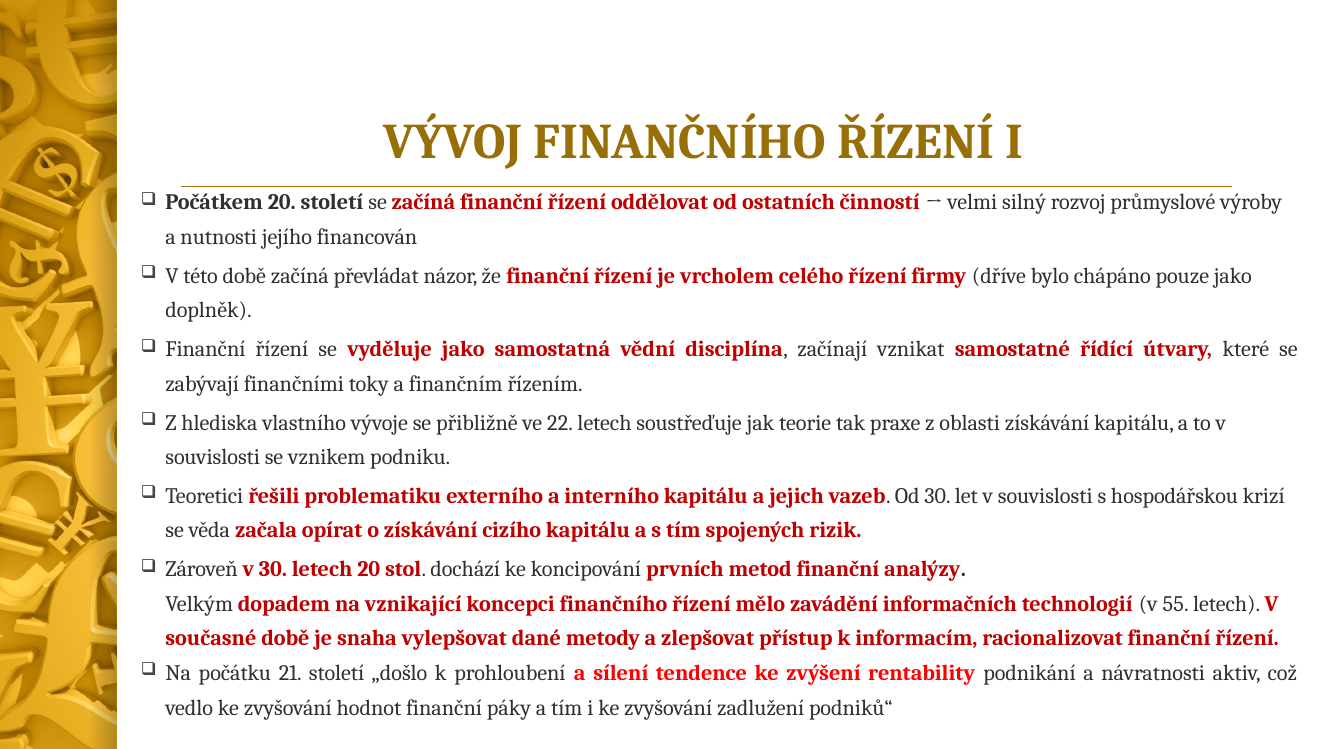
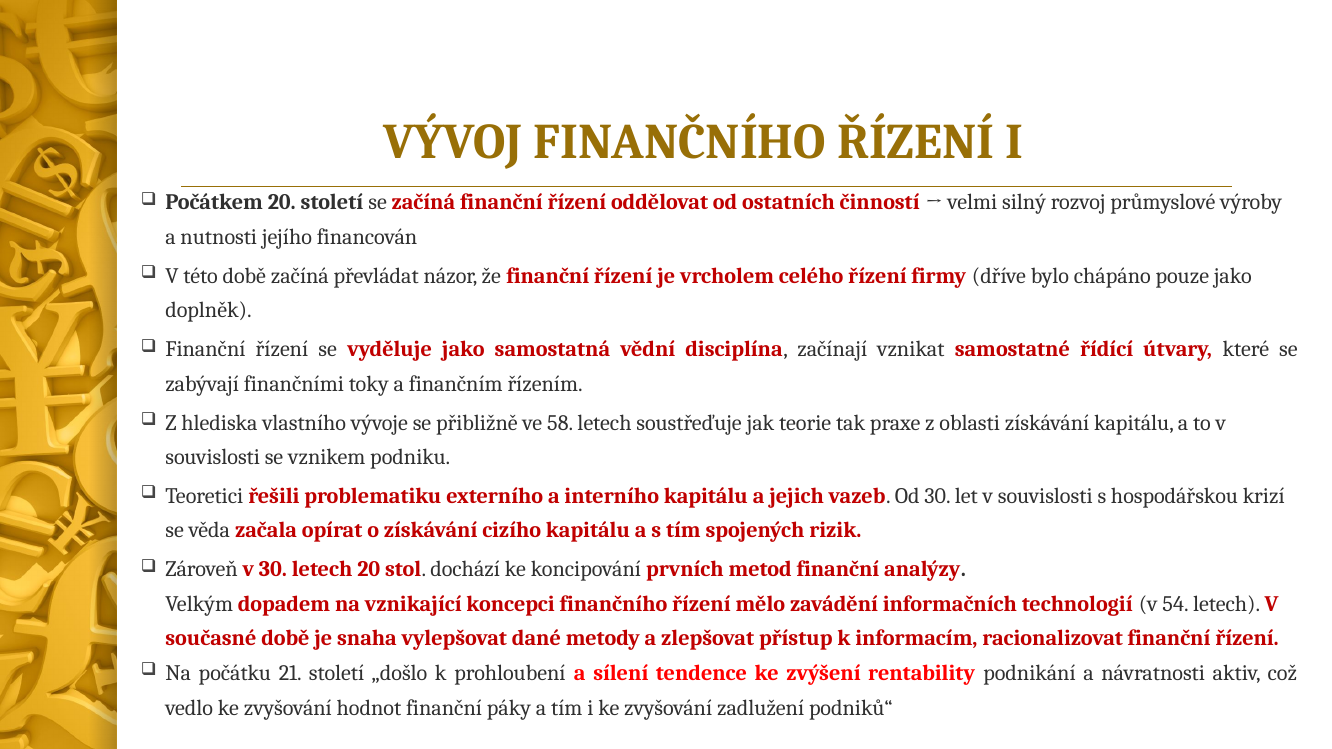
22: 22 -> 58
55: 55 -> 54
